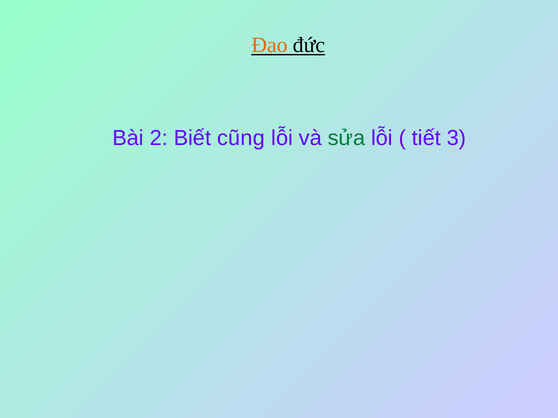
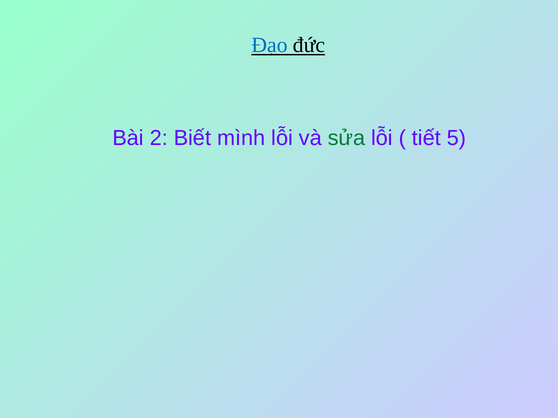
Đạo colour: orange -> blue
cũng: cũng -> mình
3: 3 -> 5
